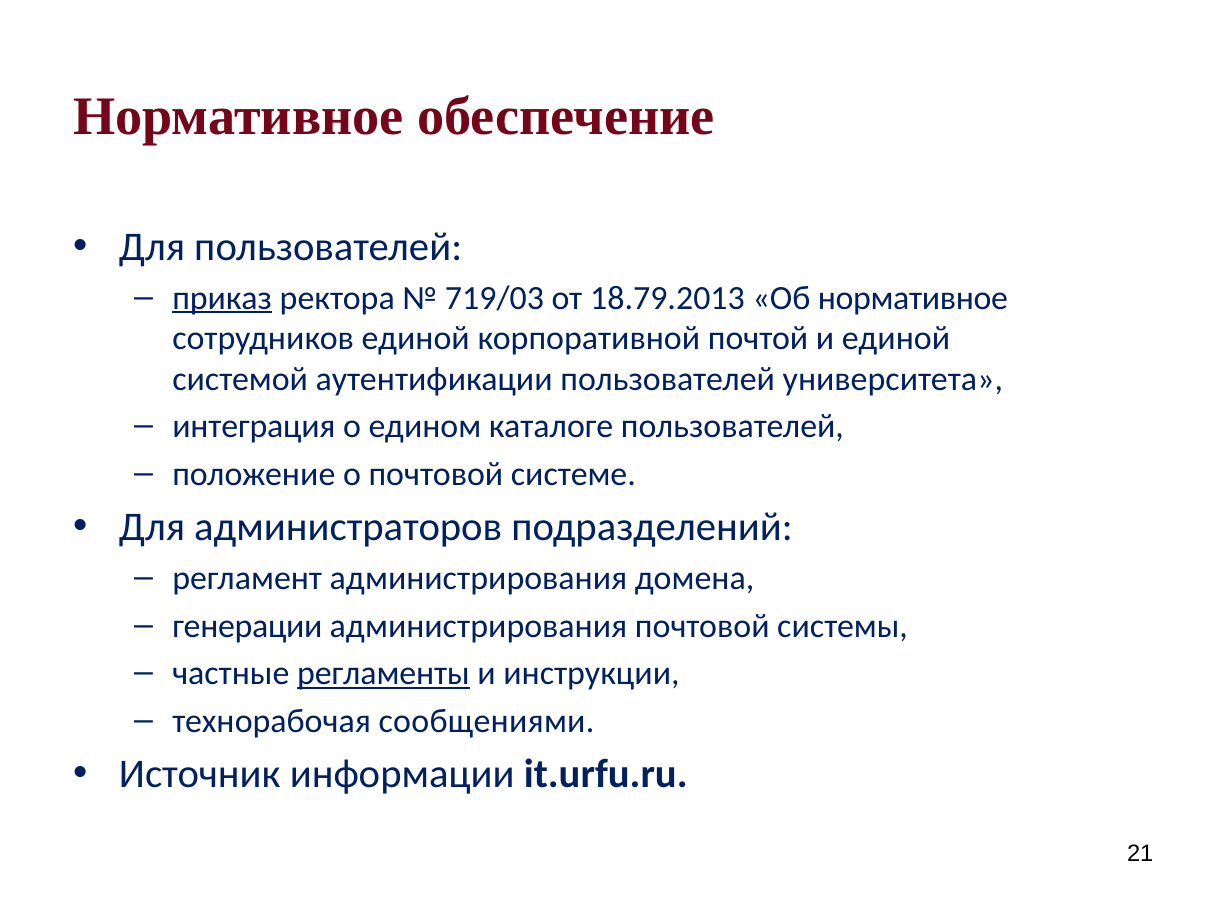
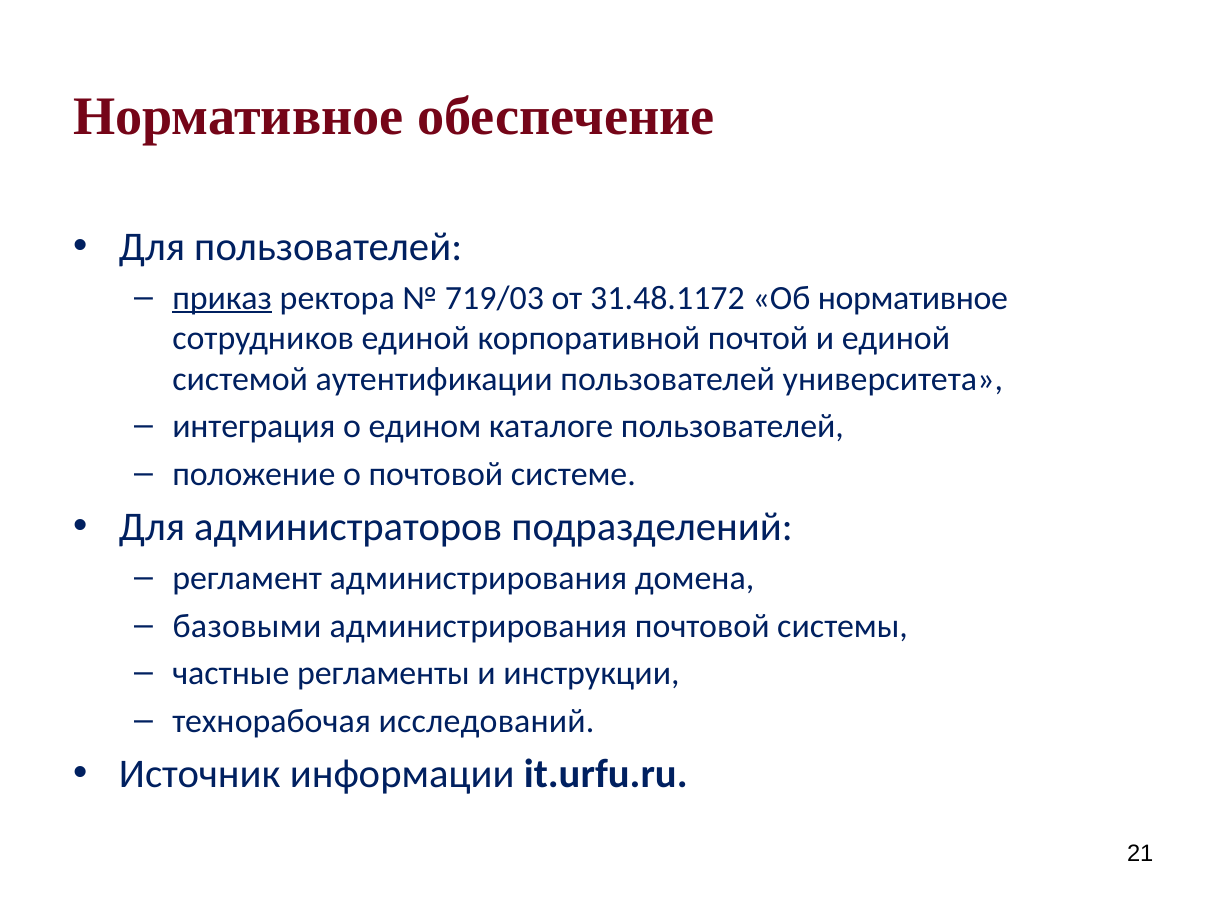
18.79.2013: 18.79.2013 -> 31.48.1172
генерации: генерации -> базовыми
регламенты underline: present -> none
сообщениями: сообщениями -> исследований
